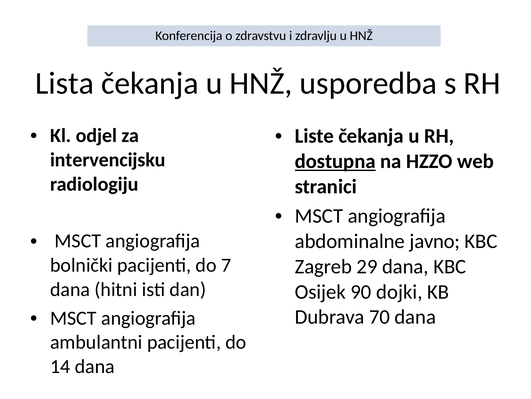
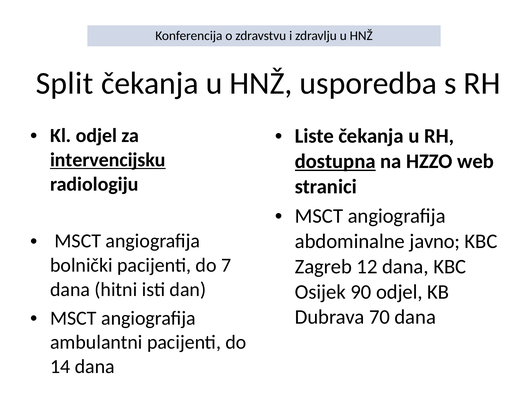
Lista: Lista -> Split
intervencijsku underline: none -> present
29: 29 -> 12
90 dojki: dojki -> odjel
